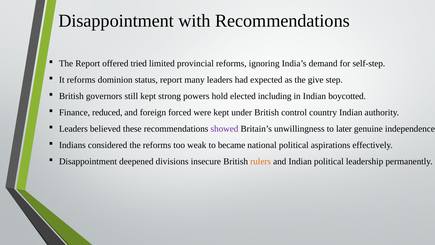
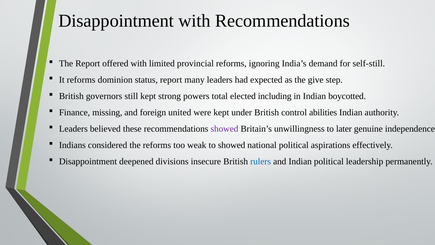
offered tried: tried -> with
self-step: self-step -> self-still
hold: hold -> total
reduced: reduced -> missing
forced: forced -> united
country: country -> abilities
to became: became -> showed
rulers colour: orange -> blue
